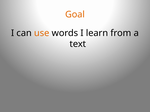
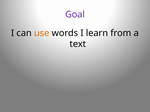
Goal colour: orange -> purple
